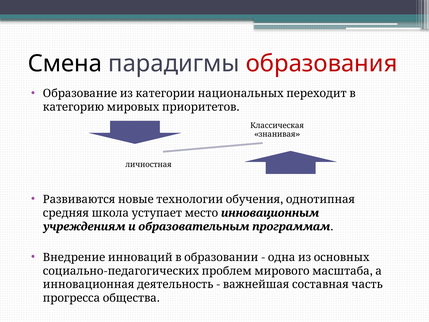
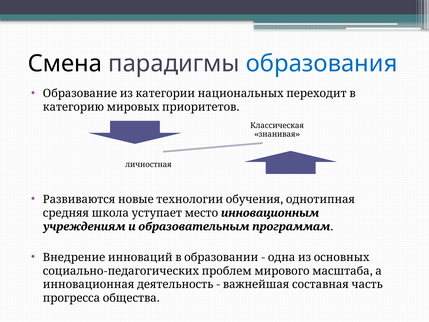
образования colour: red -> blue
